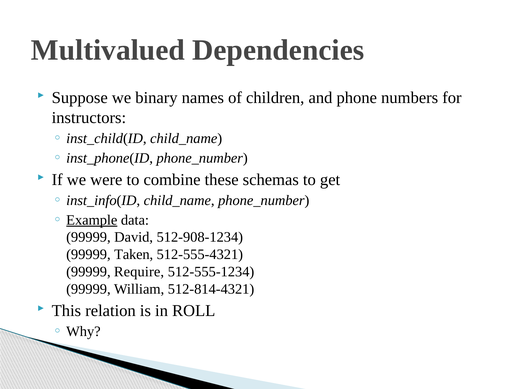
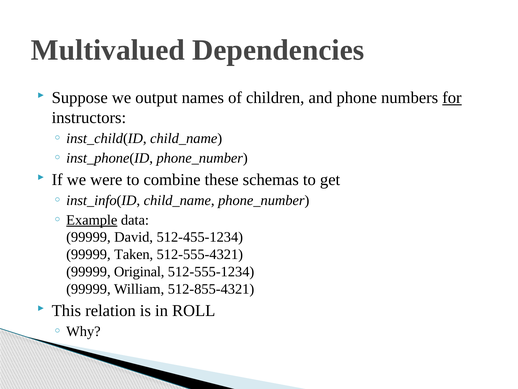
binary: binary -> output
for underline: none -> present
512-908-1234: 512-908-1234 -> 512-455-1234
Require: Require -> Original
512-814-4321: 512-814-4321 -> 512-855-4321
